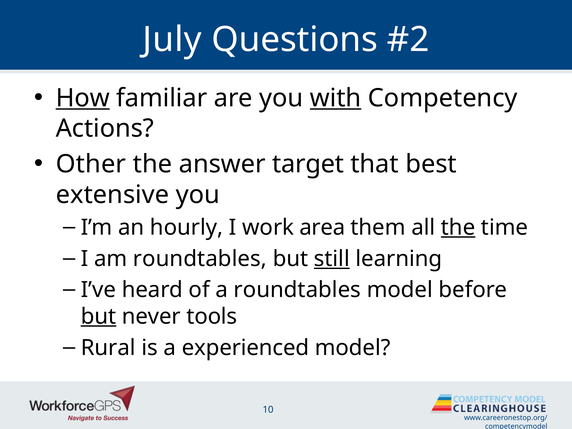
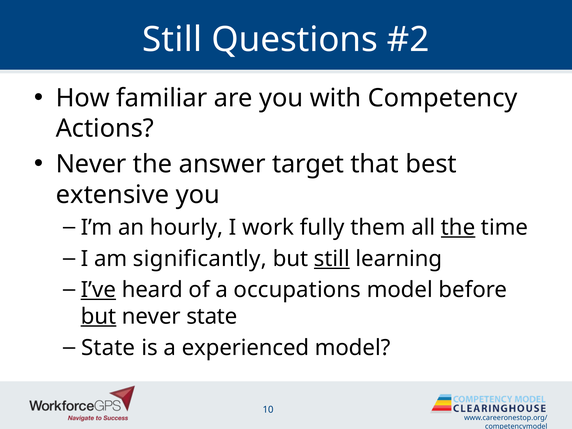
July at (172, 40): July -> Still
How underline: present -> none
with underline: present -> none
Other at (91, 164): Other -> Never
area: area -> fully
am roundtables: roundtables -> significantly
I’ve underline: none -> present
a roundtables: roundtables -> occupations
never tools: tools -> state
Rural at (108, 348): Rural -> State
